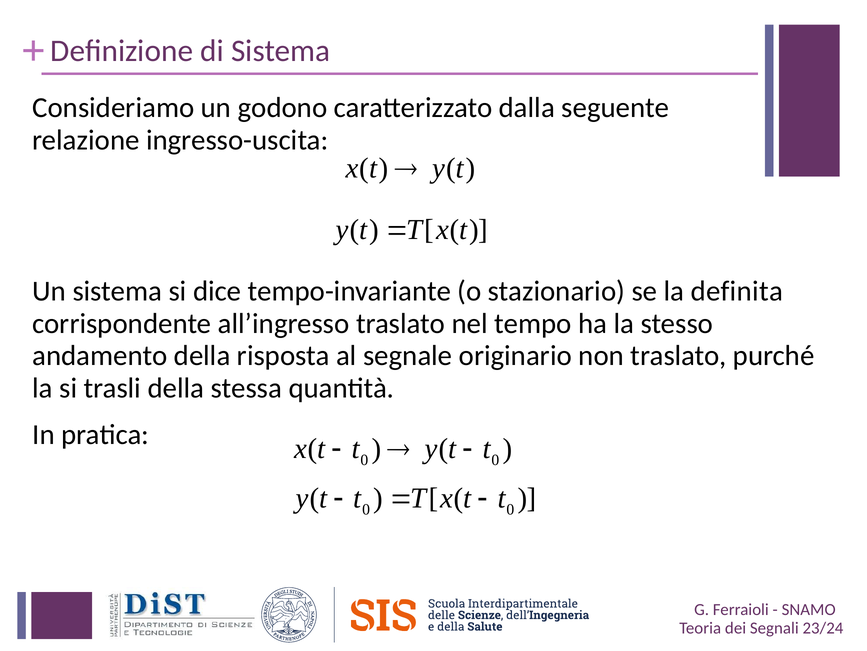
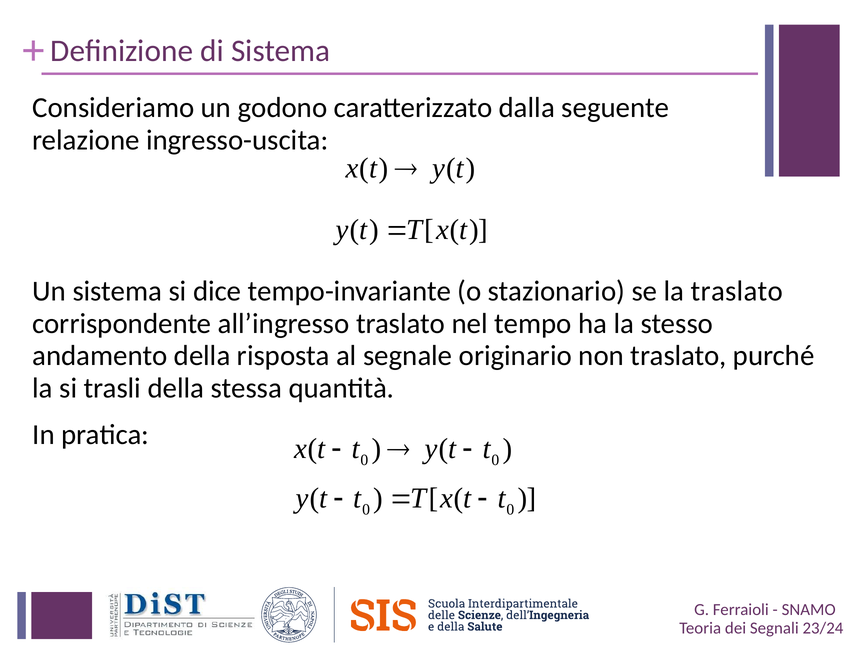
la definita: definita -> traslato
